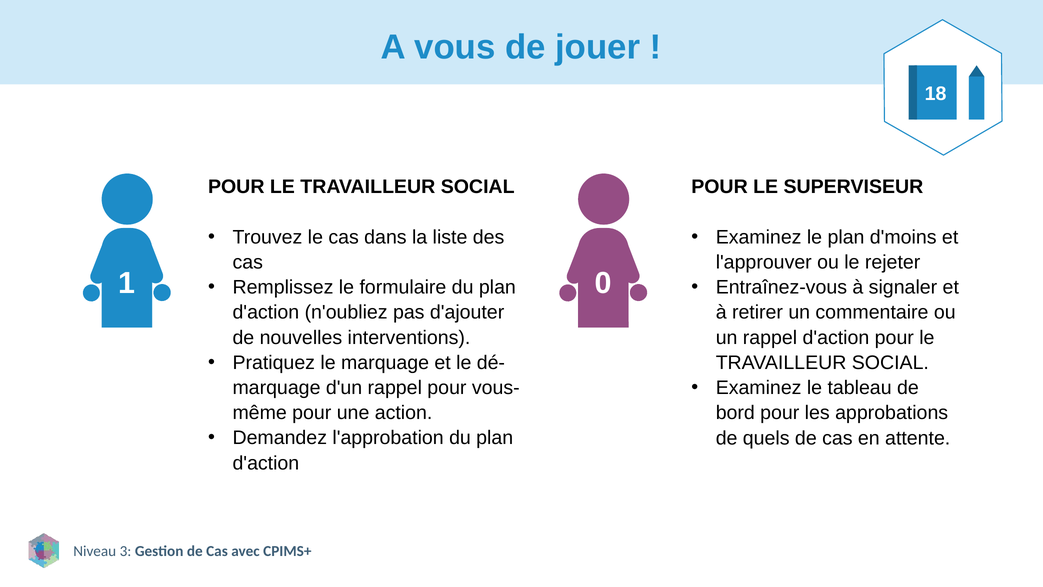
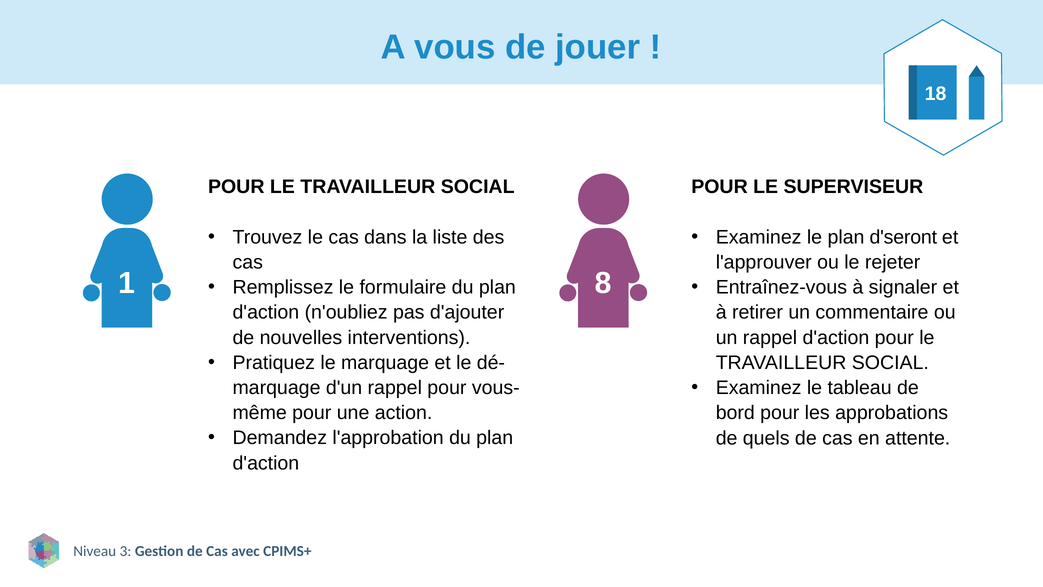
d'moins: d'moins -> d'seront
0: 0 -> 8
